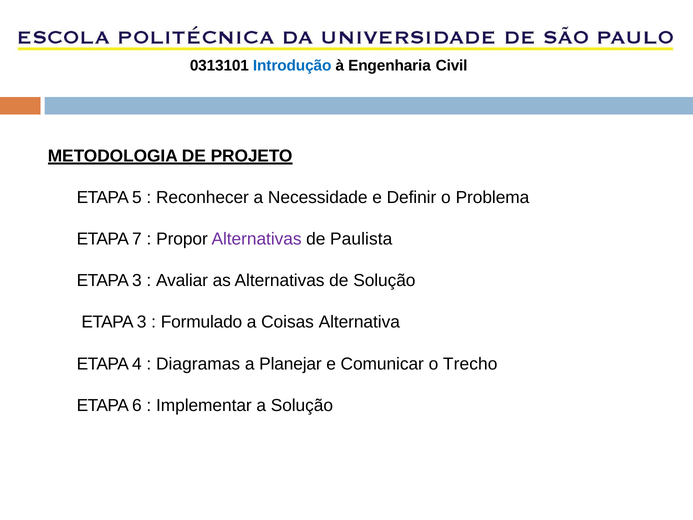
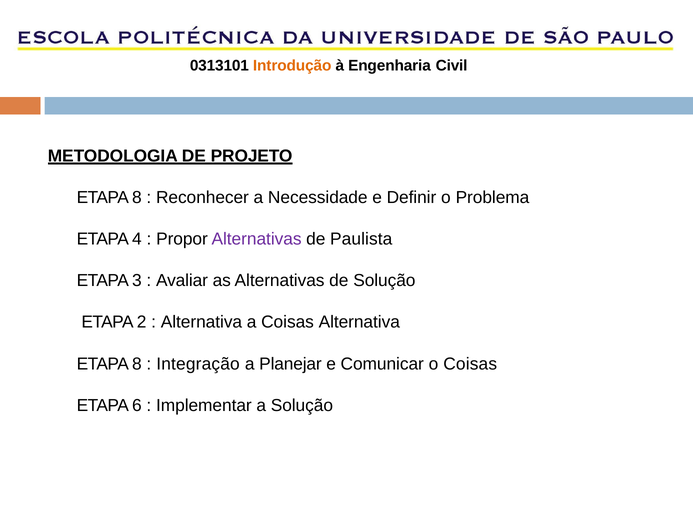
Introdução colour: blue -> orange
5 at (137, 197): 5 -> 8
7: 7 -> 4
3 at (142, 322): 3 -> 2
Formulado at (202, 322): Formulado -> Alternativa
4 at (137, 364): 4 -> 8
Diagramas: Diagramas -> Integração
o Trecho: Trecho -> Coisas
